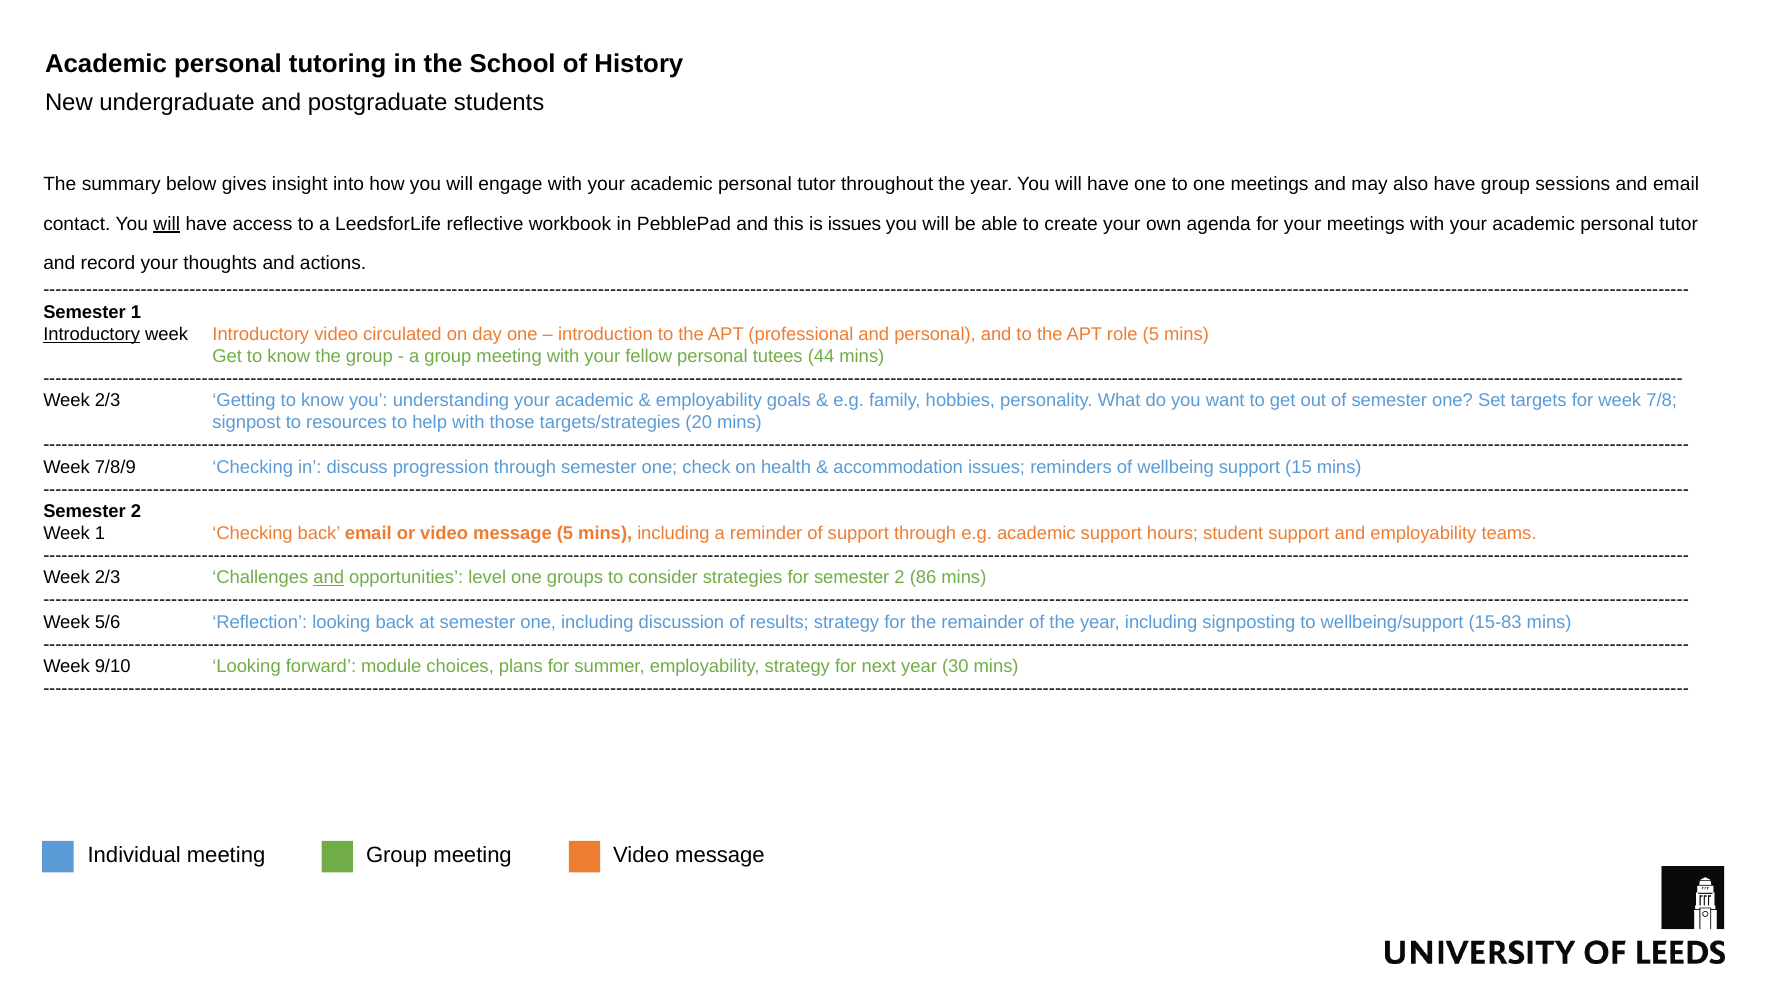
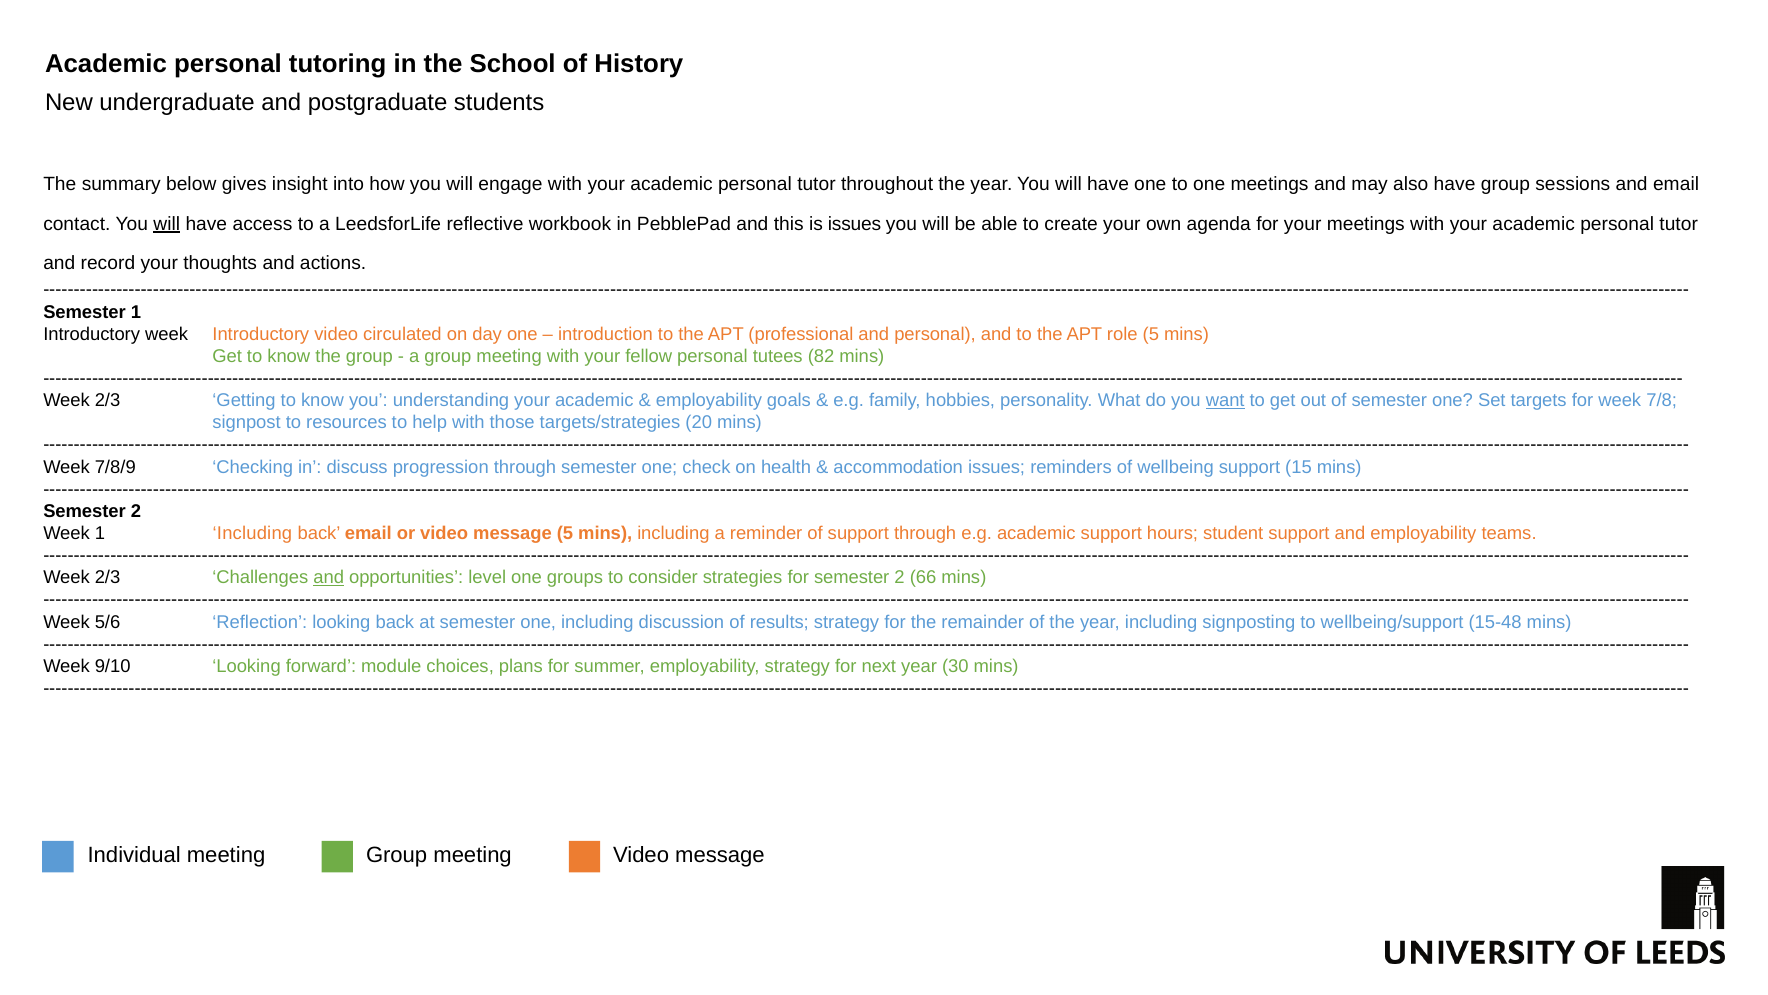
Introductory at (92, 334) underline: present -> none
44: 44 -> 82
want underline: none -> present
1 Checking: Checking -> Including
86: 86 -> 66
15-83: 15-83 -> 15-48
